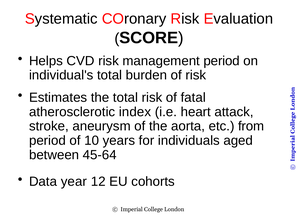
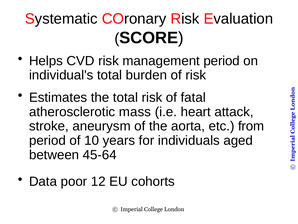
index: index -> mass
year: year -> poor
